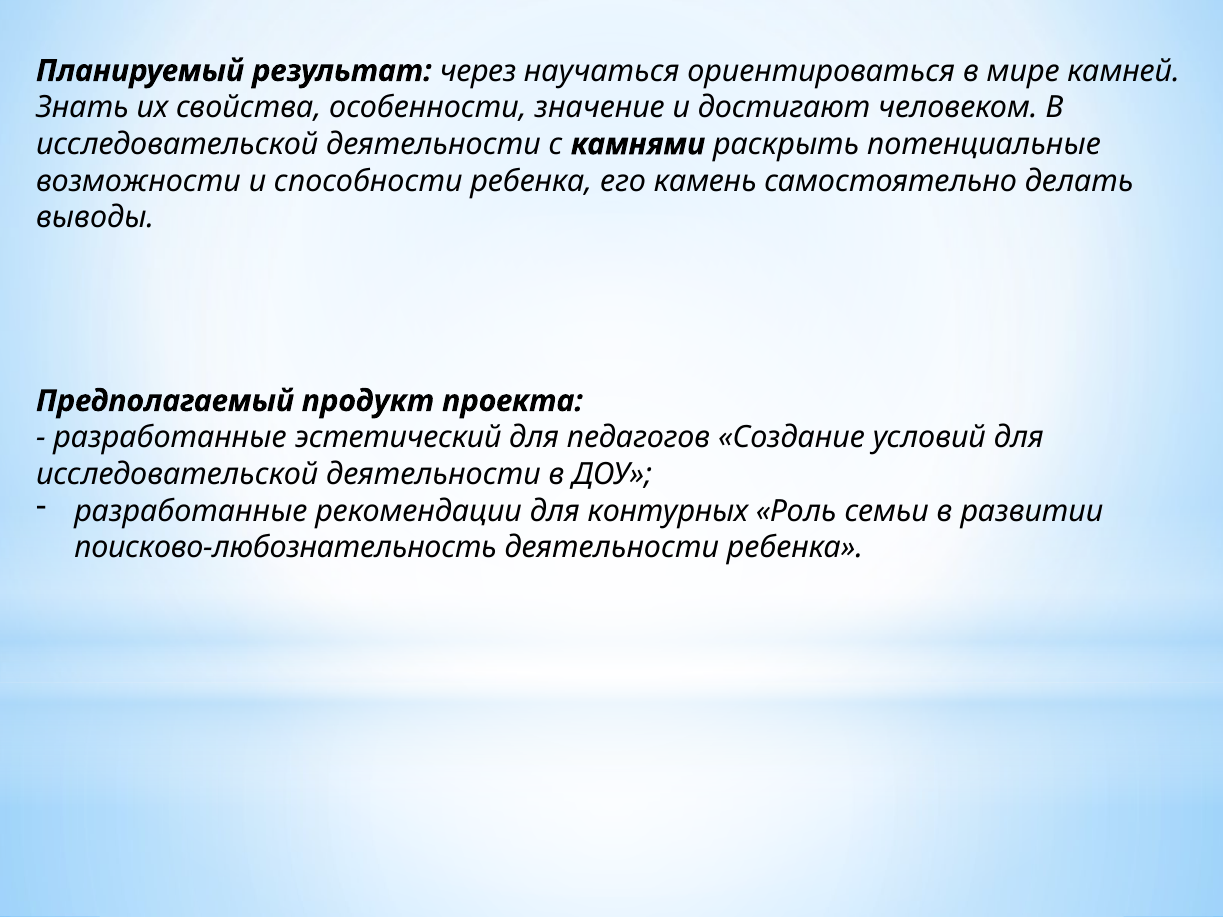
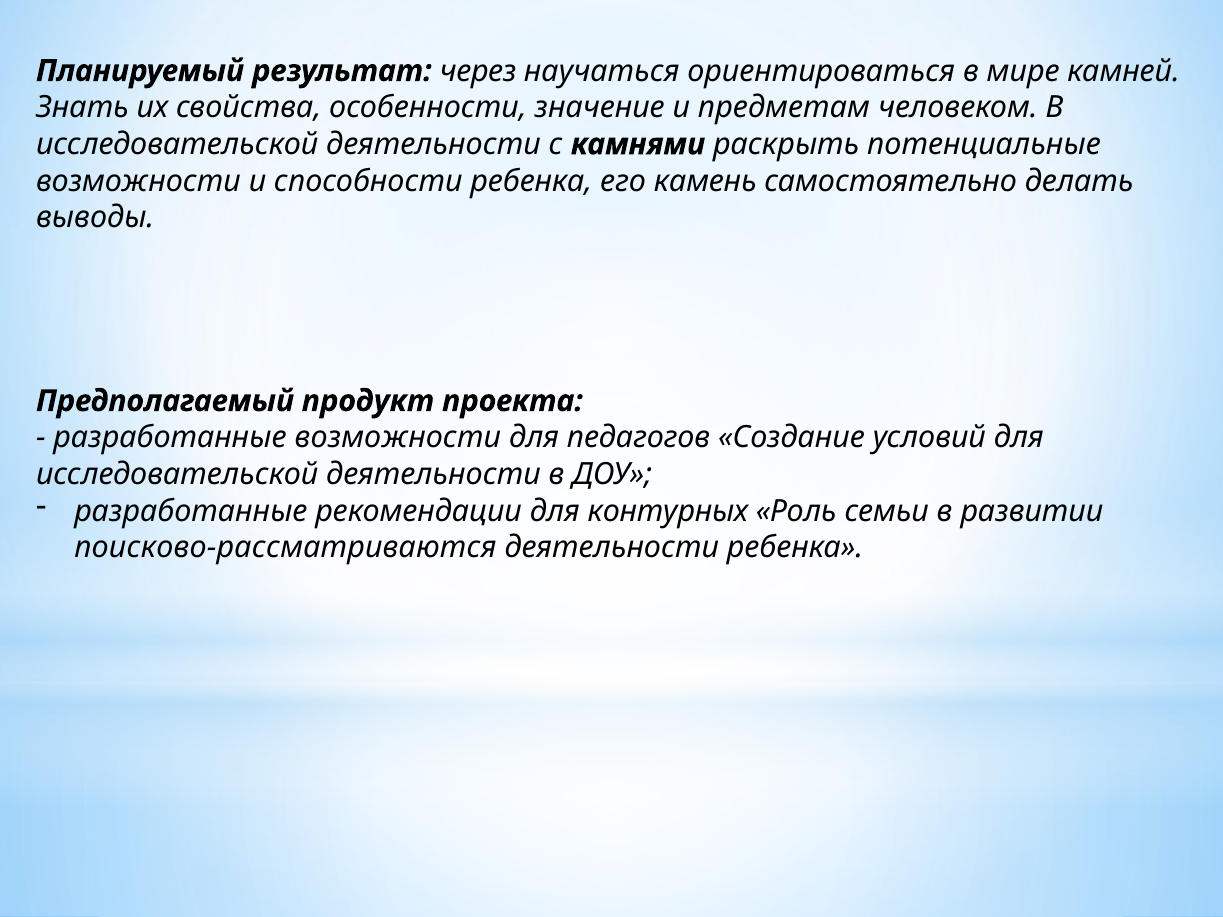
достигают: достигают -> предметам
разработанные эстетический: эстетический -> возможности
поисково-любознательность: поисково-любознательность -> поисково-рассматриваются
